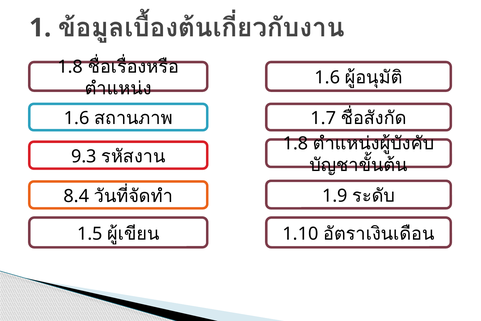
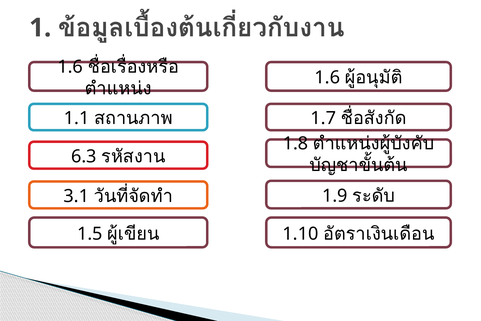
1.8 at (70, 67): 1.8 -> 1.6
1.6 at (77, 118): 1.6 -> 1.1
9.3: 9.3 -> 6.3
8.4: 8.4 -> 3.1
